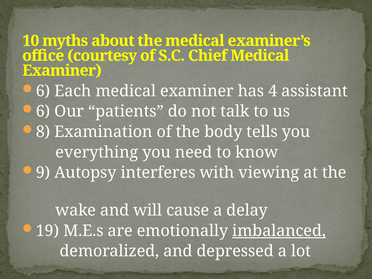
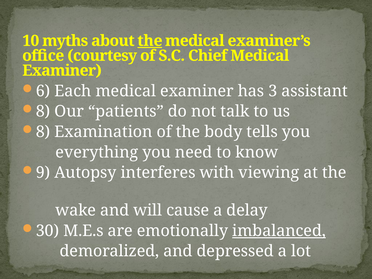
the at (150, 41) underline: none -> present
4: 4 -> 3
6 at (43, 111): 6 -> 8
19: 19 -> 30
